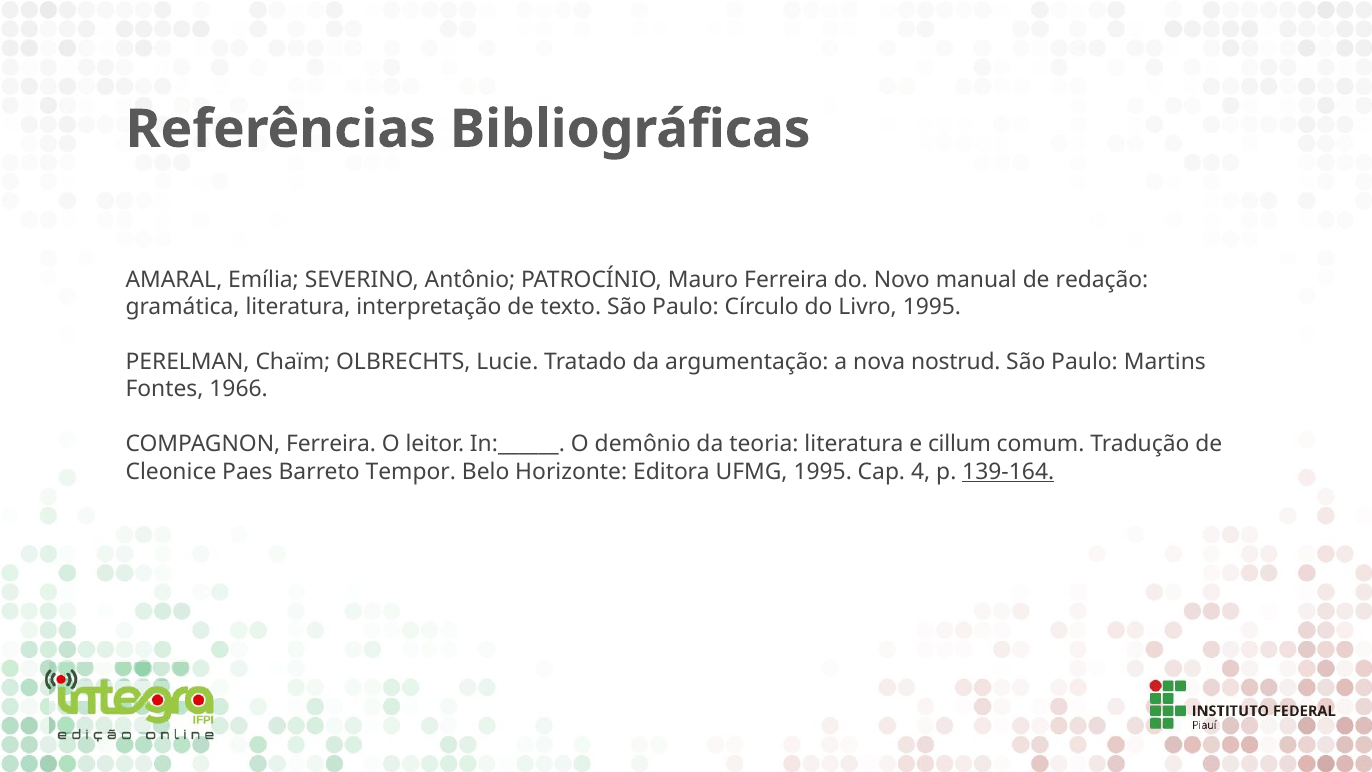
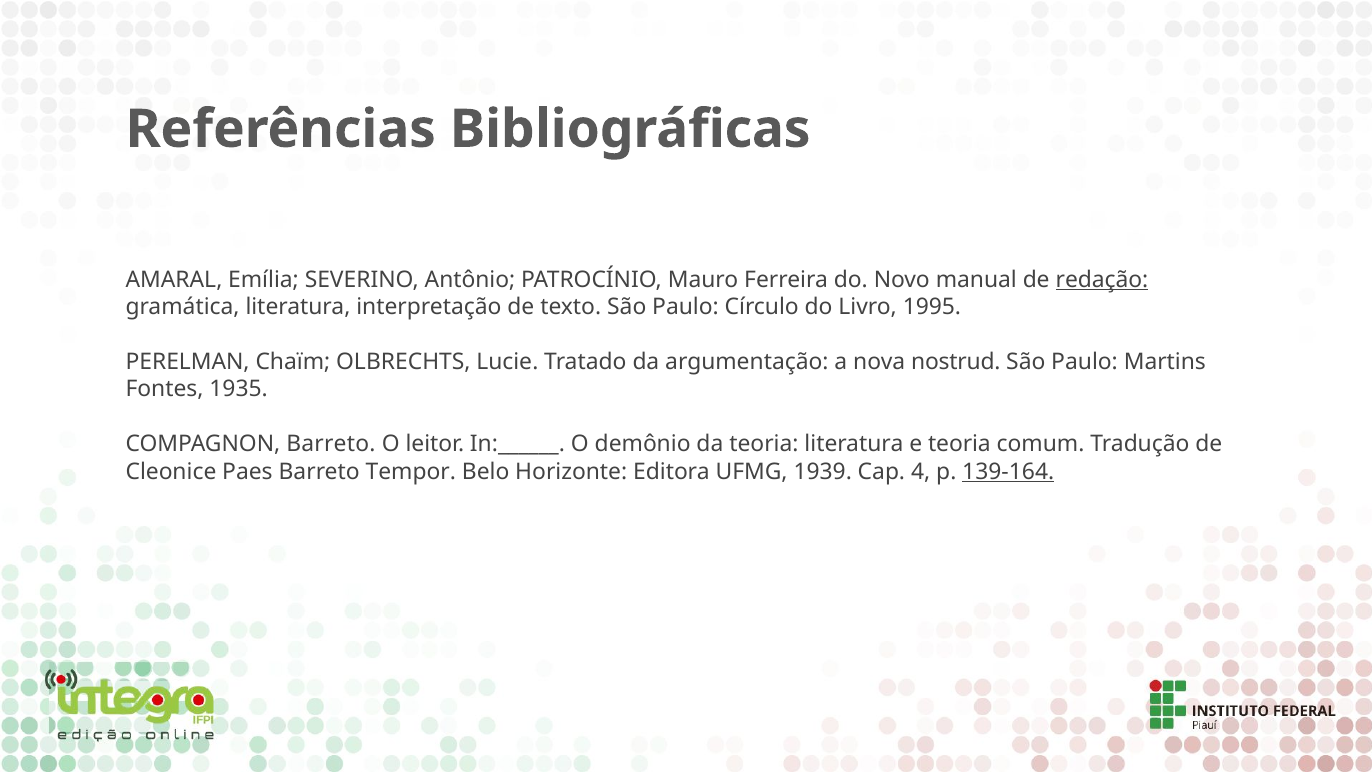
redação underline: none -> present
1966: 1966 -> 1935
COMPAGNON Ferreira: Ferreira -> Barreto
e cillum: cillum -> teoria
UFMG 1995: 1995 -> 1939
